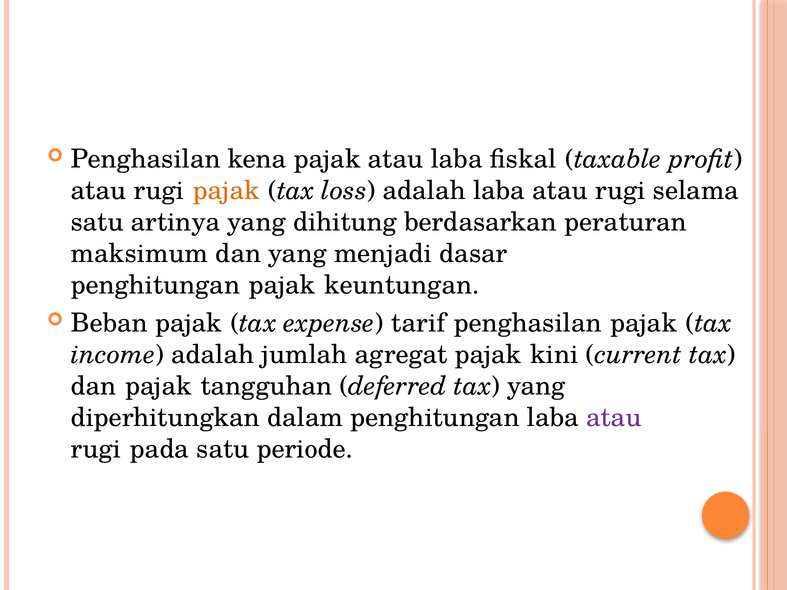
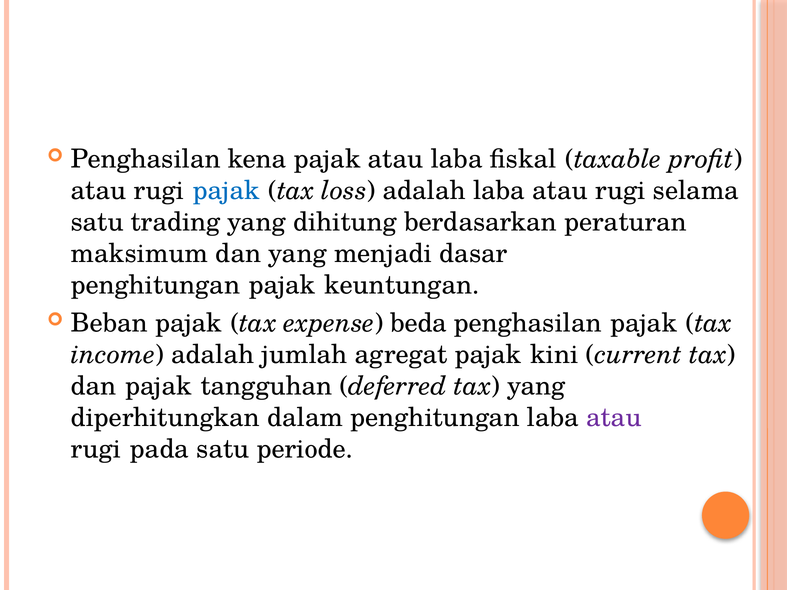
pajak at (226, 191) colour: orange -> blue
artinya: artinya -> trading
tarif: tarif -> beda
